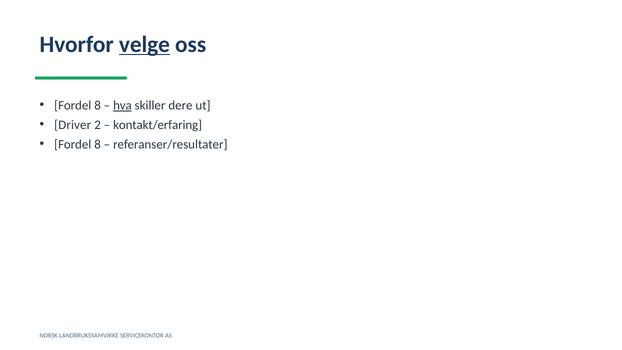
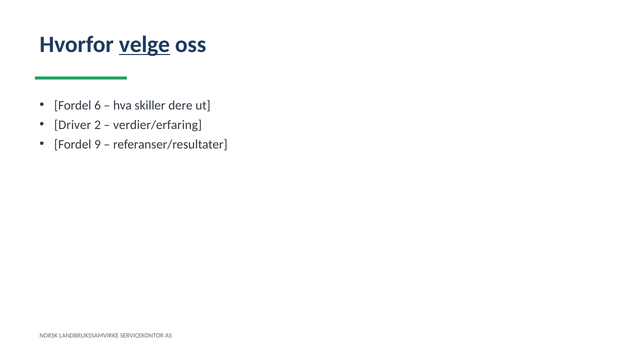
8 at (98, 105): 8 -> 6
hva underline: present -> none
kontakt/erfaring: kontakt/erfaring -> verdier/erfaring
8 at (98, 144): 8 -> 9
